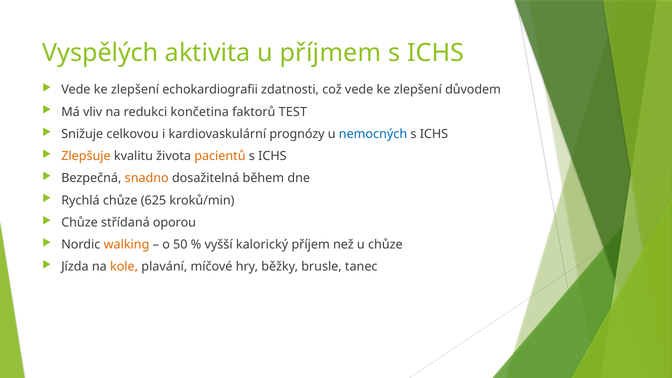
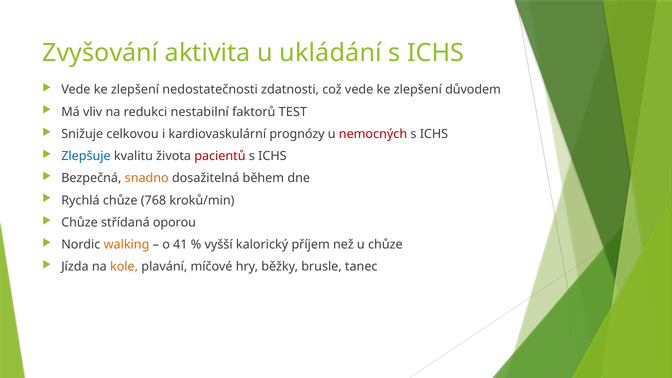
Vyspělých: Vyspělých -> Zvyšování
příjmem: příjmem -> ukládání
echokardiografii: echokardiografii -> nedostatečnosti
končetina: končetina -> nestabilní
nemocných colour: blue -> red
Zlepšuje colour: orange -> blue
pacientů colour: orange -> red
625: 625 -> 768
50: 50 -> 41
